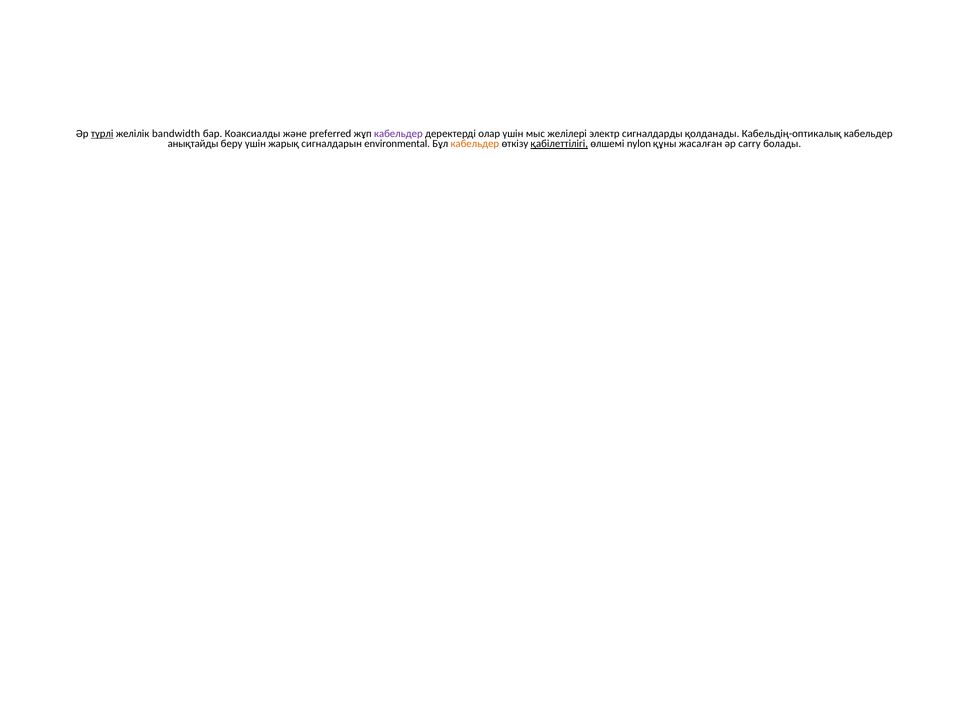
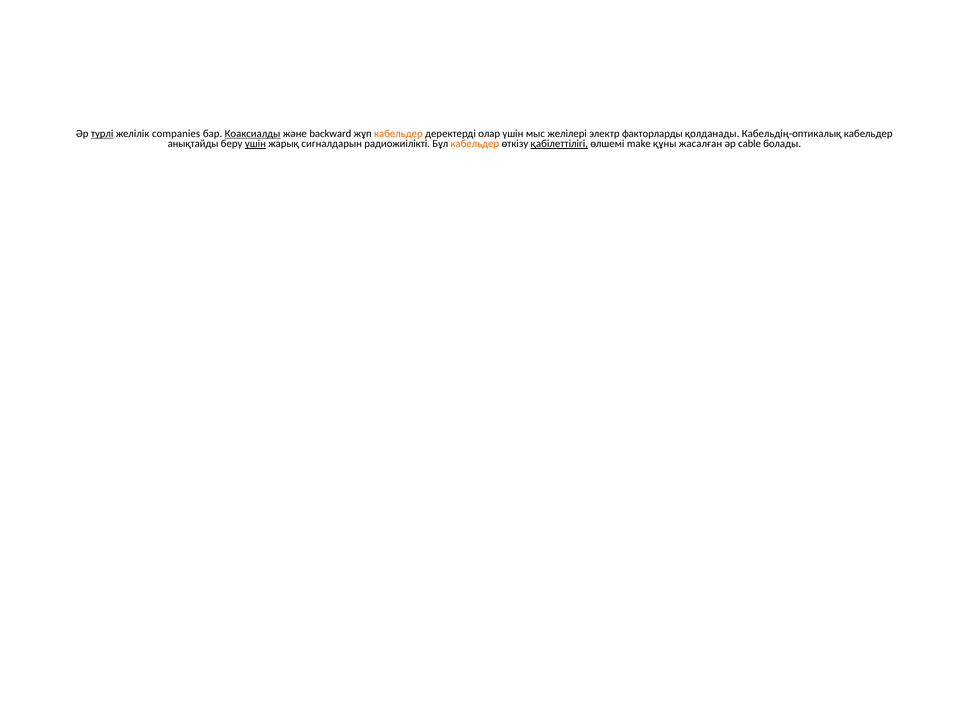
bandwidth: bandwidth -> companies
Коаксиалды underline: none -> present
preferred: preferred -> backward
кабельдер at (398, 134) colour: purple -> orange
сигналдарды: сигналдарды -> факторларды
үшін at (255, 144) underline: none -> present
environmental: environmental -> радиожиілікті
nylon: nylon -> make
carry: carry -> cable
